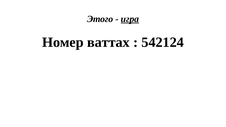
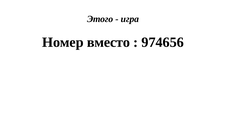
игра underline: present -> none
ваттах: ваттах -> вместо
542124: 542124 -> 974656
